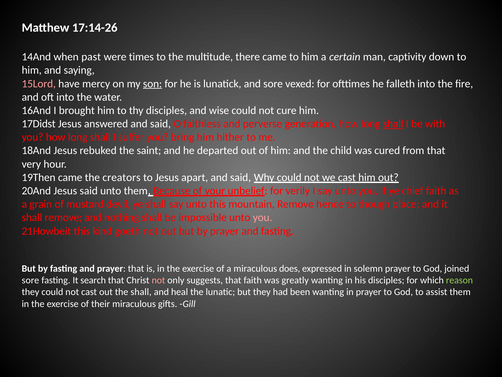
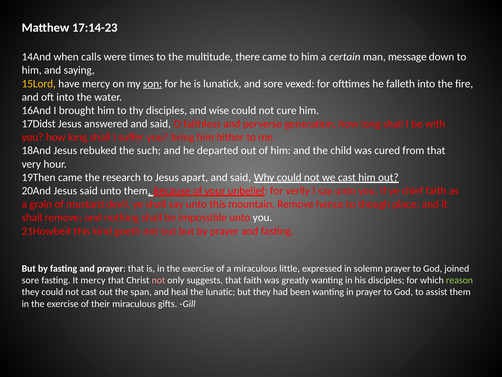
17:14-26: 17:14-26 -> 17:14-23
past: past -> calls
captivity: captivity -> message
15Lord colour: pink -> yellow
shall at (393, 124) underline: present -> none
saint: saint -> such
creators: creators -> research
you at (263, 217) colour: pink -> white
does: does -> little
It search: search -> mercy
the shall: shall -> span
